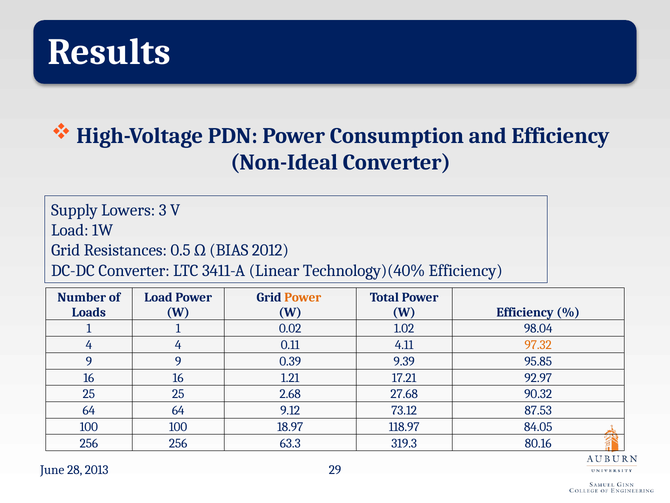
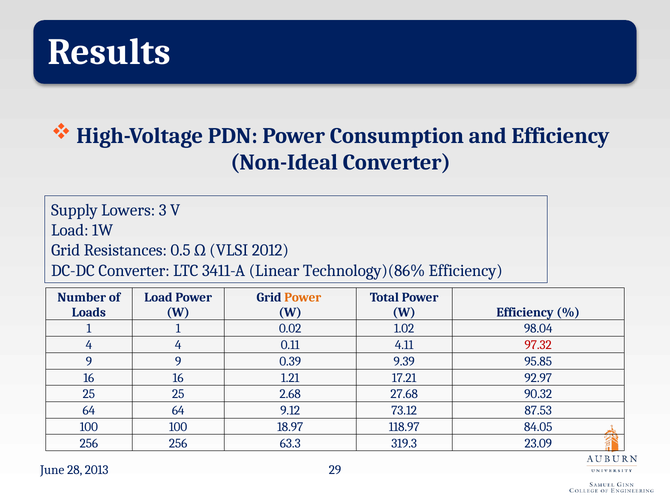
BIAS: BIAS -> VLSI
Technology)(40%: Technology)(40% -> Technology)(86%
97.32 colour: orange -> red
80.16: 80.16 -> 23.09
